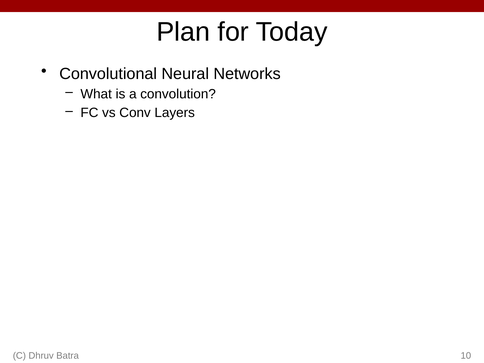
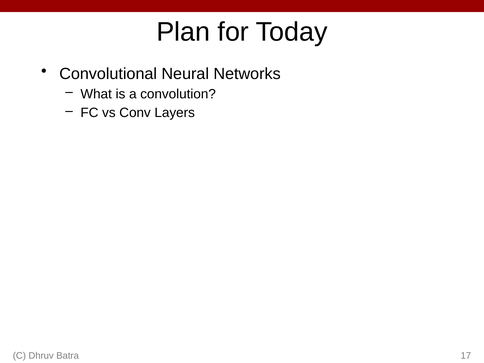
10: 10 -> 17
